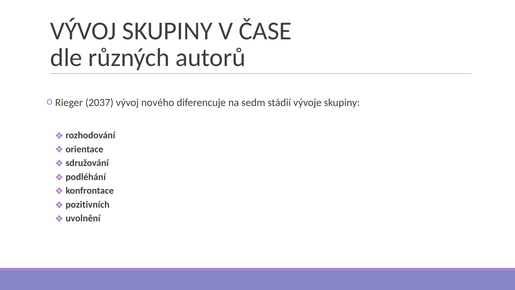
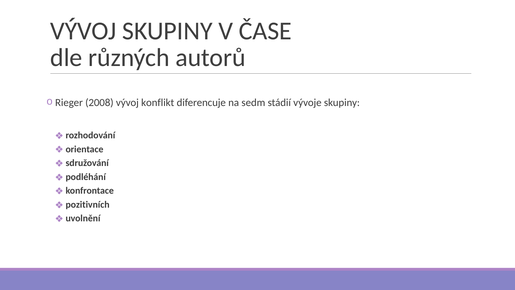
2037: 2037 -> 2008
nového: nového -> konflikt
